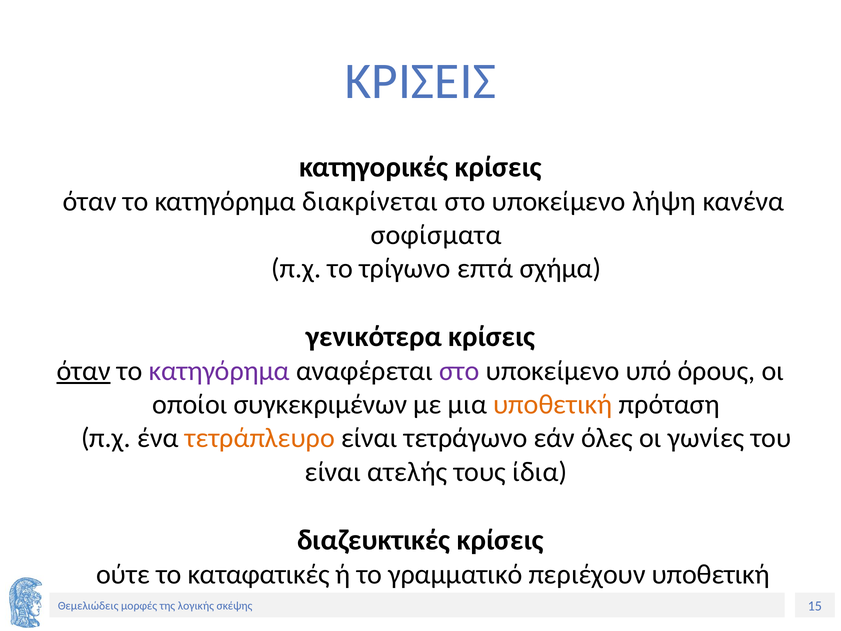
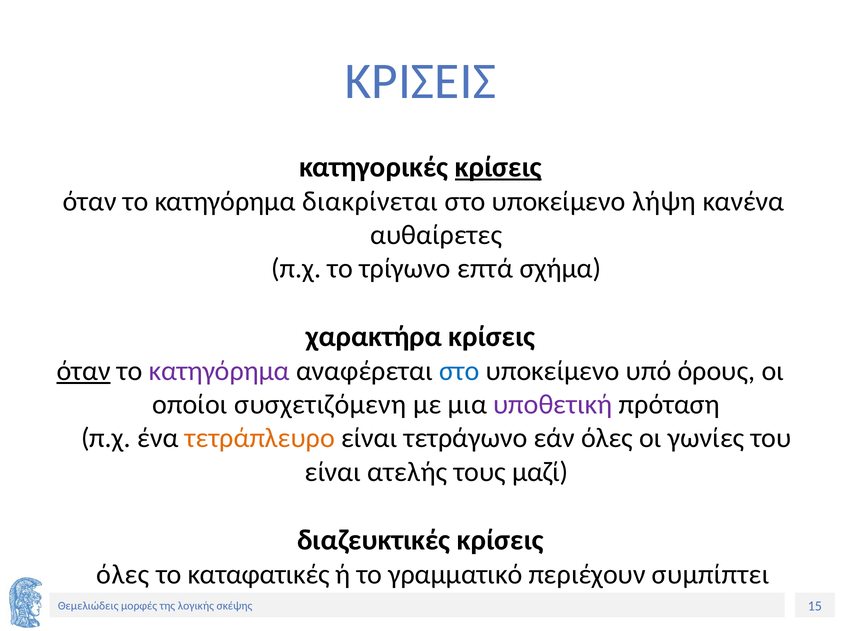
κρίσεις at (498, 167) underline: none -> present
σοφίσματα: σοφίσματα -> αυθαίρετες
γενικότερα: γενικότερα -> χαρακτήρα
στο at (459, 371) colour: purple -> blue
συγκεκριμένων: συγκεκριμένων -> συσχετιζόμενη
υποθετική at (553, 404) colour: orange -> purple
ίδια: ίδια -> μαζί
ούτε at (123, 574): ούτε -> όλες
περιέχουν υποθετική: υποθετική -> συμπίπτει
